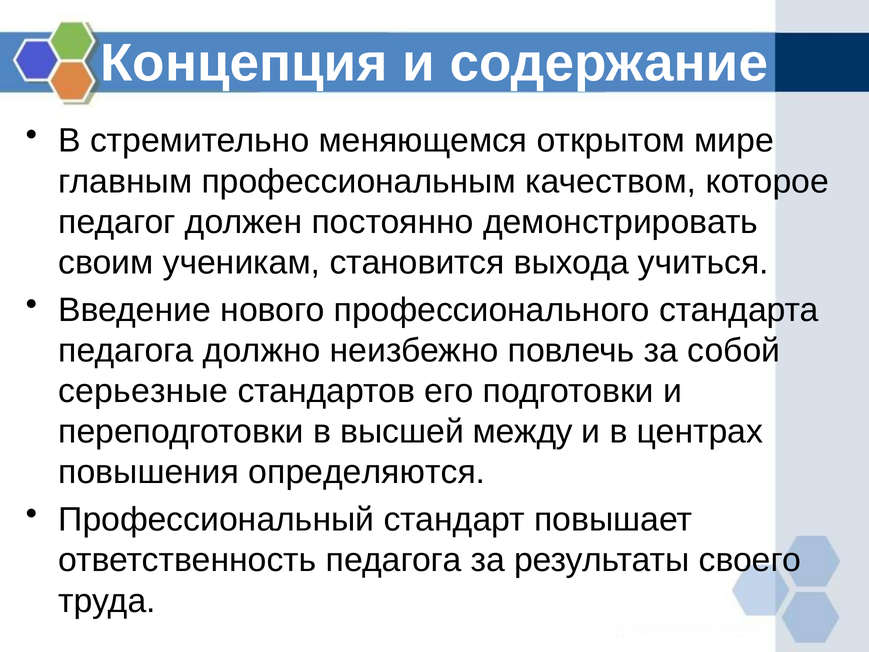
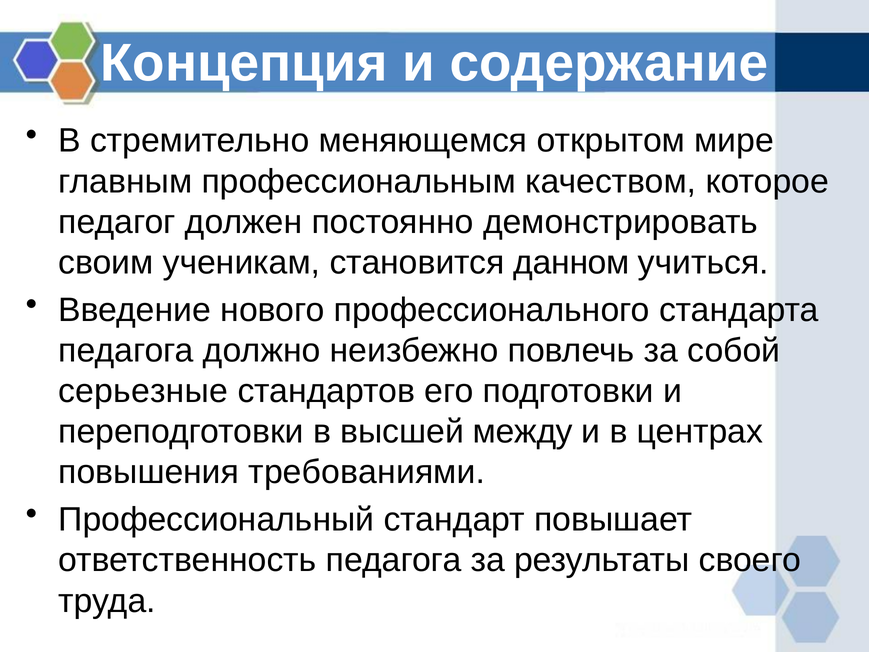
выхода: выхода -> данном
определяются: определяются -> требованиями
